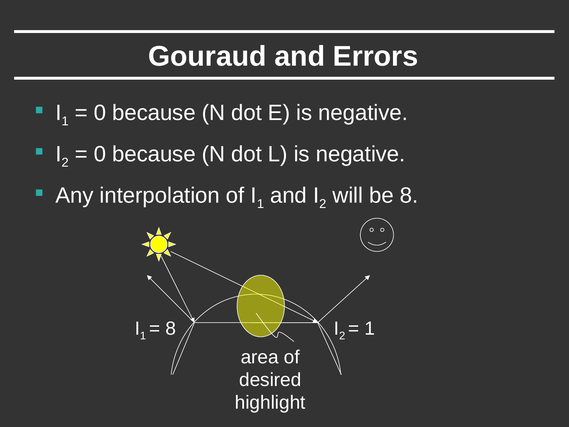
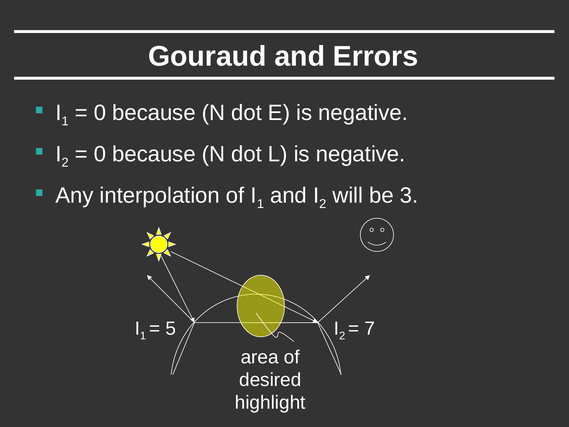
be 8: 8 -> 3
8 at (171, 328): 8 -> 5
1 at (370, 328): 1 -> 7
